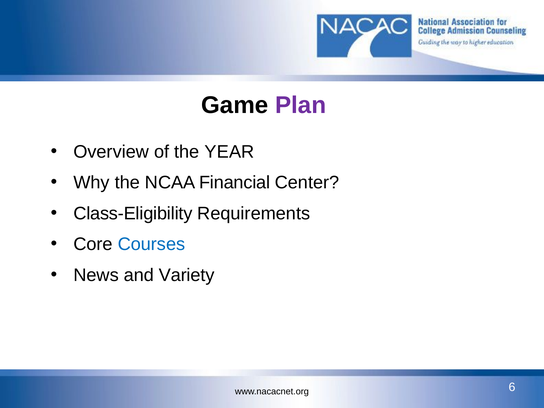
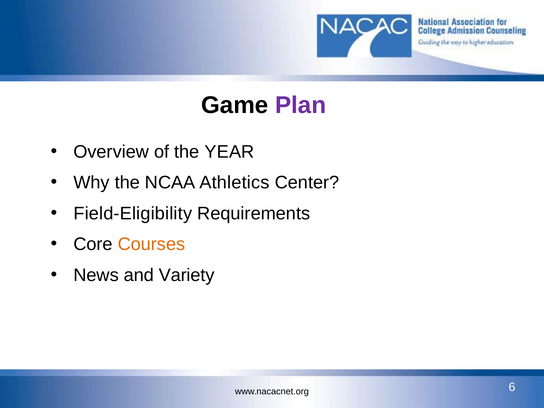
Financial: Financial -> Athletics
Class-Eligibility: Class-Eligibility -> Field-Eligibility
Courses colour: blue -> orange
